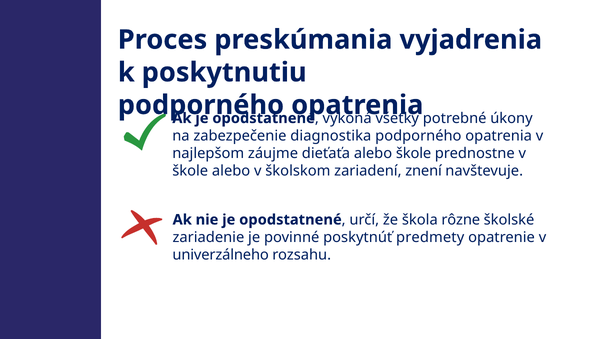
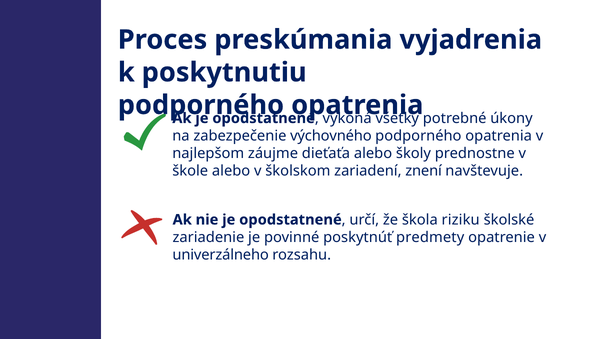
diagnostika: diagnostika -> výchovného
alebo škole: škole -> školy
rôzne: rôzne -> riziku
